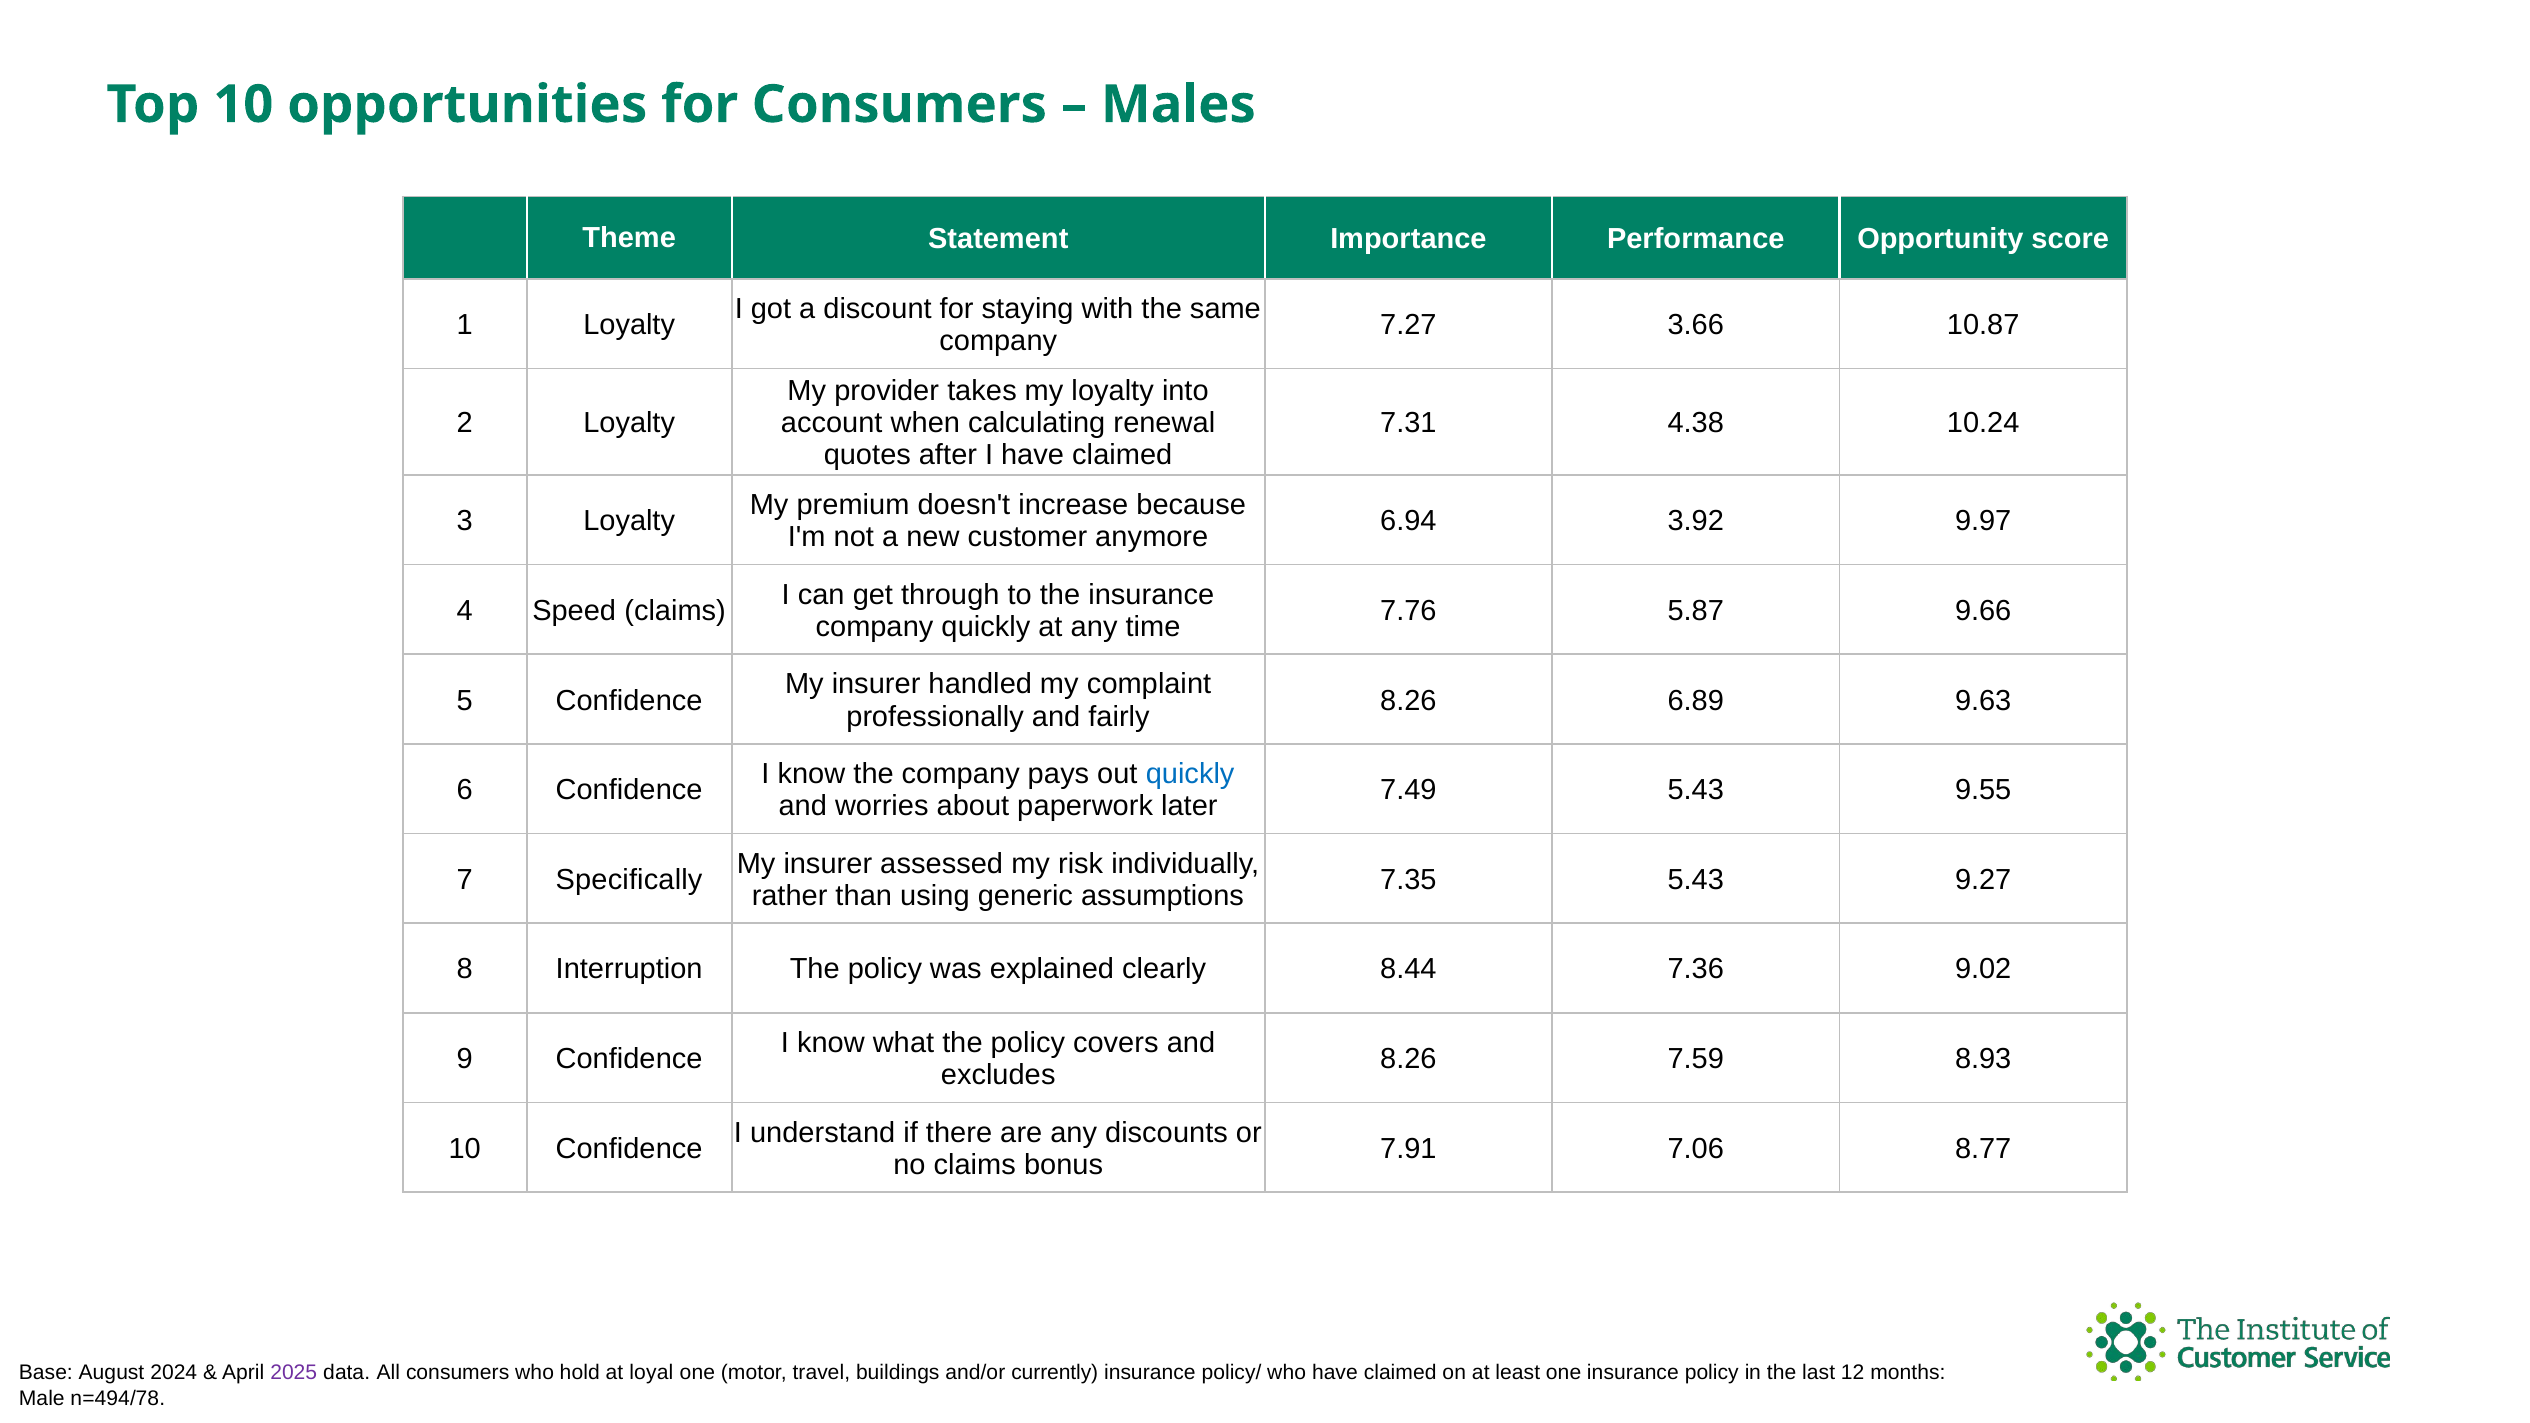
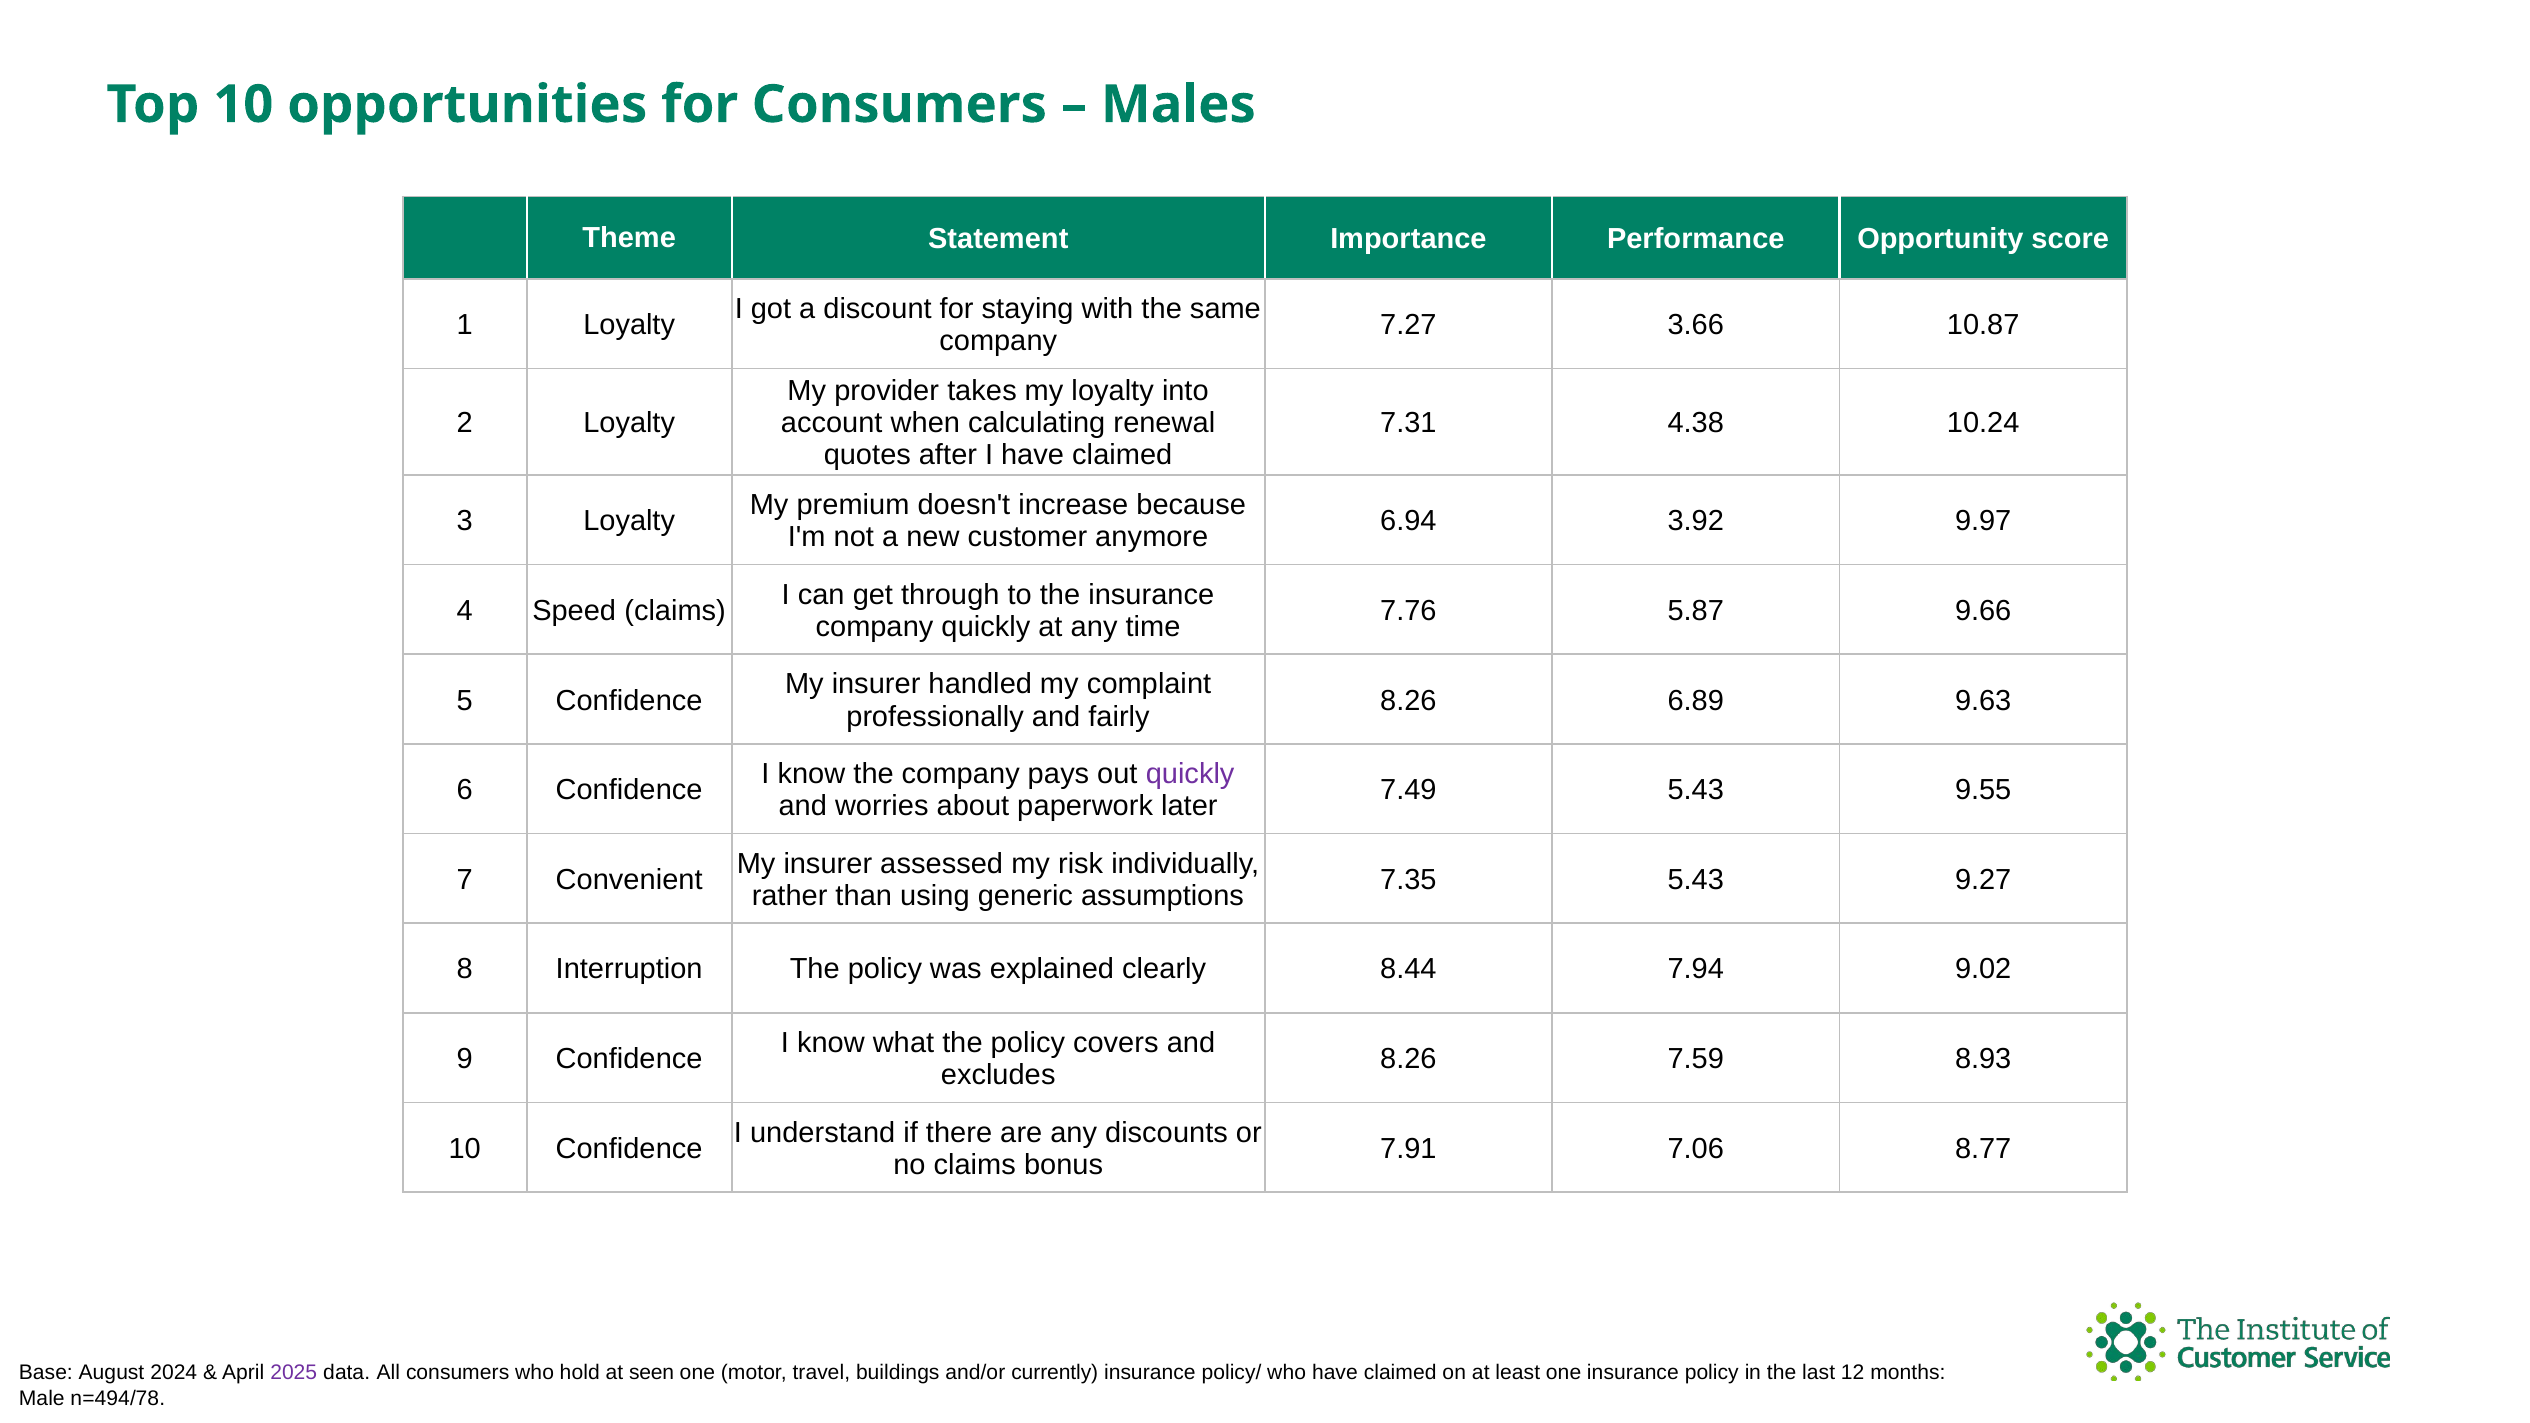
quickly at (1190, 774) colour: blue -> purple
Specifically: Specifically -> Convenient
7.36: 7.36 -> 7.94
loyal: loyal -> seen
